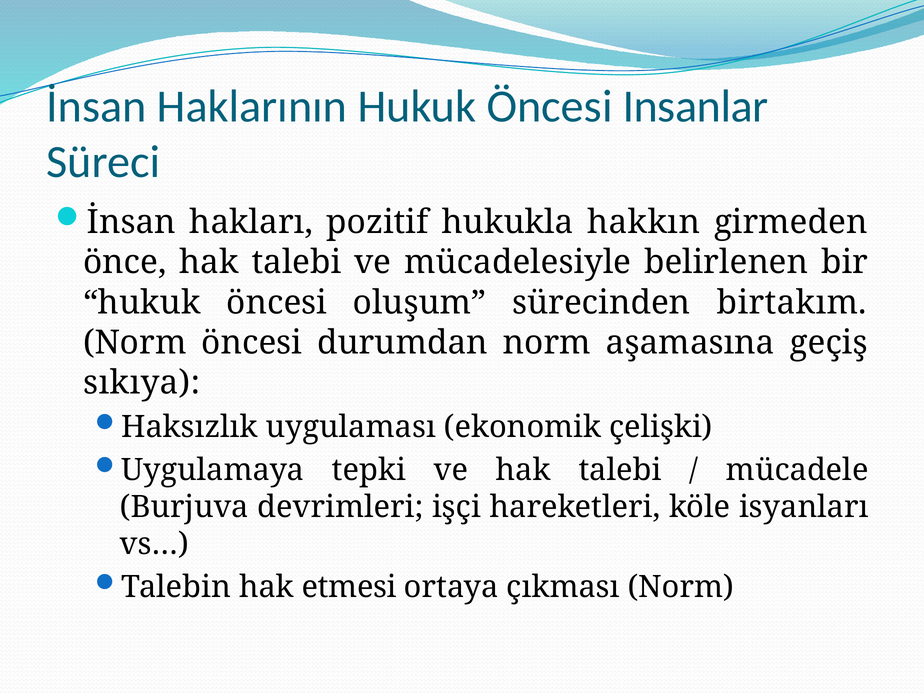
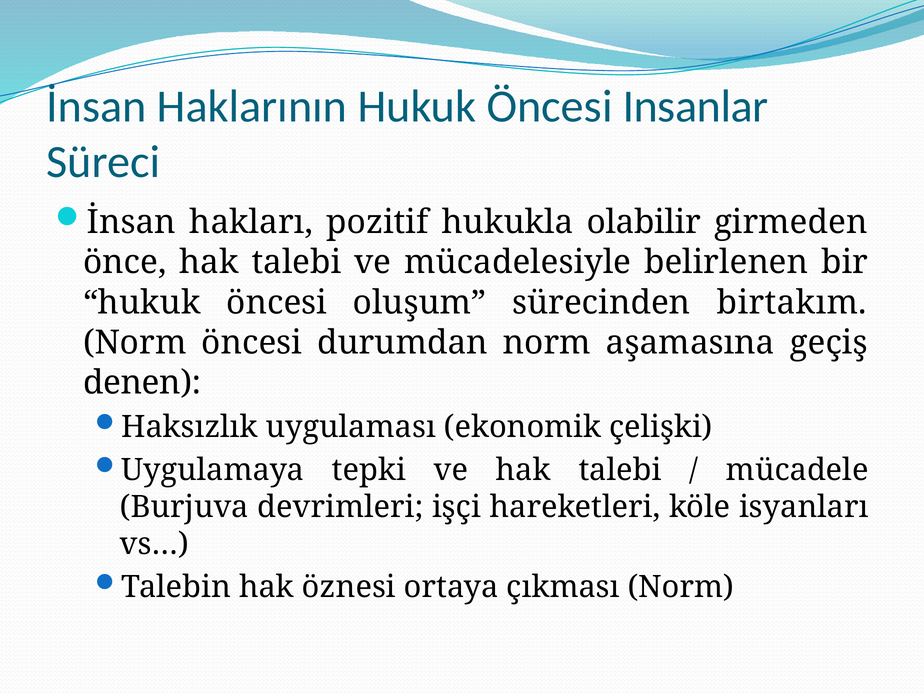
hakkın: hakkın -> olabilir
sıkıya: sıkıya -> denen
etmesi: etmesi -> öznesi
